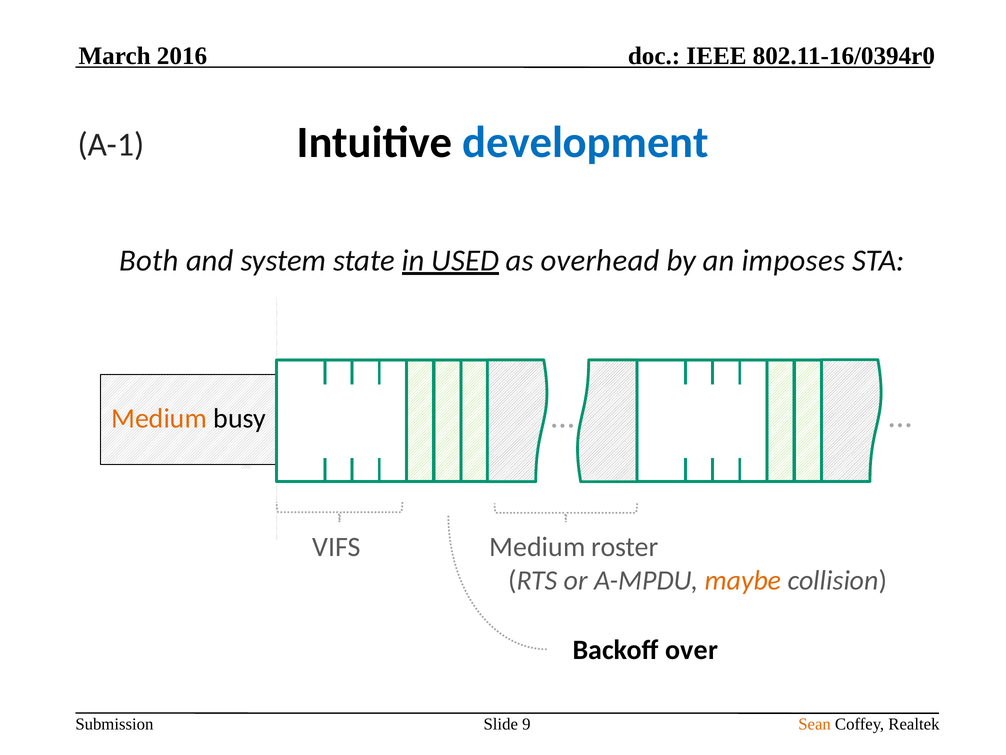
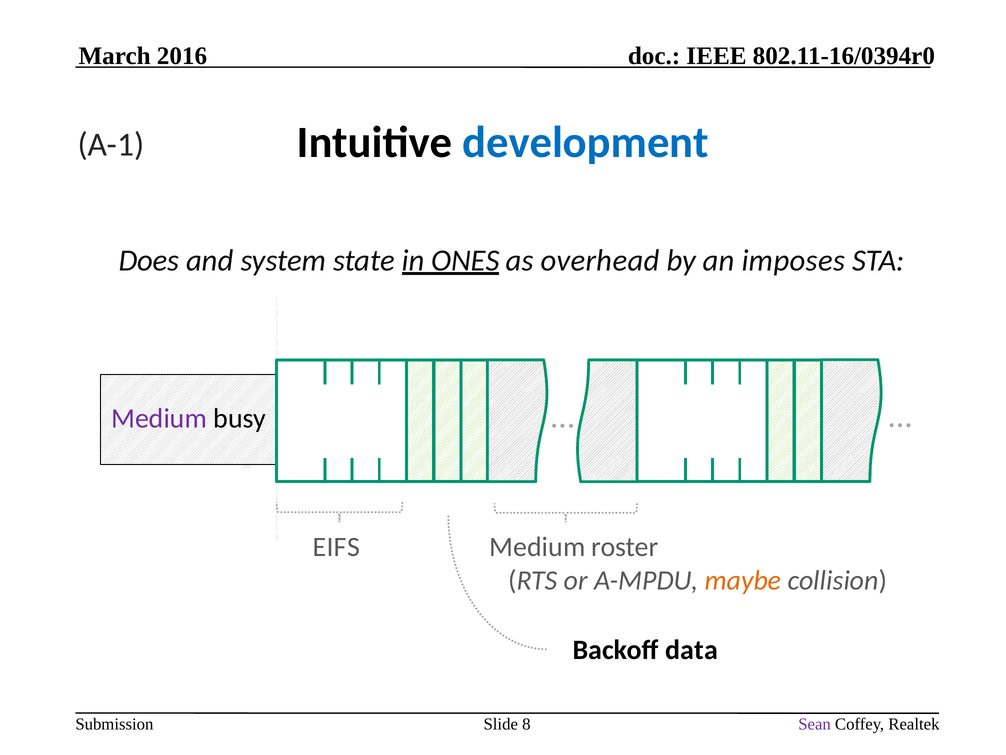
Both: Both -> Does
USED: USED -> ONES
Medium at (159, 418) colour: orange -> purple
VIFS: VIFS -> EIFS
over: over -> data
9: 9 -> 8
Sean colour: orange -> purple
